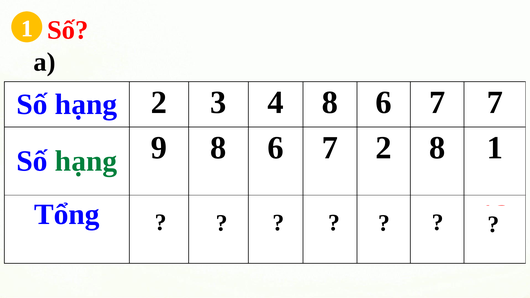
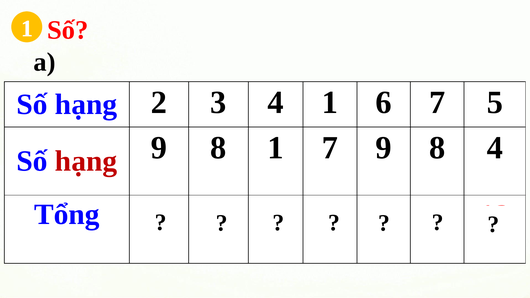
4 8: 8 -> 1
7 7: 7 -> 5
hạng at (86, 161) colour: green -> red
9 8 6: 6 -> 1
7 2: 2 -> 9
8 1: 1 -> 4
